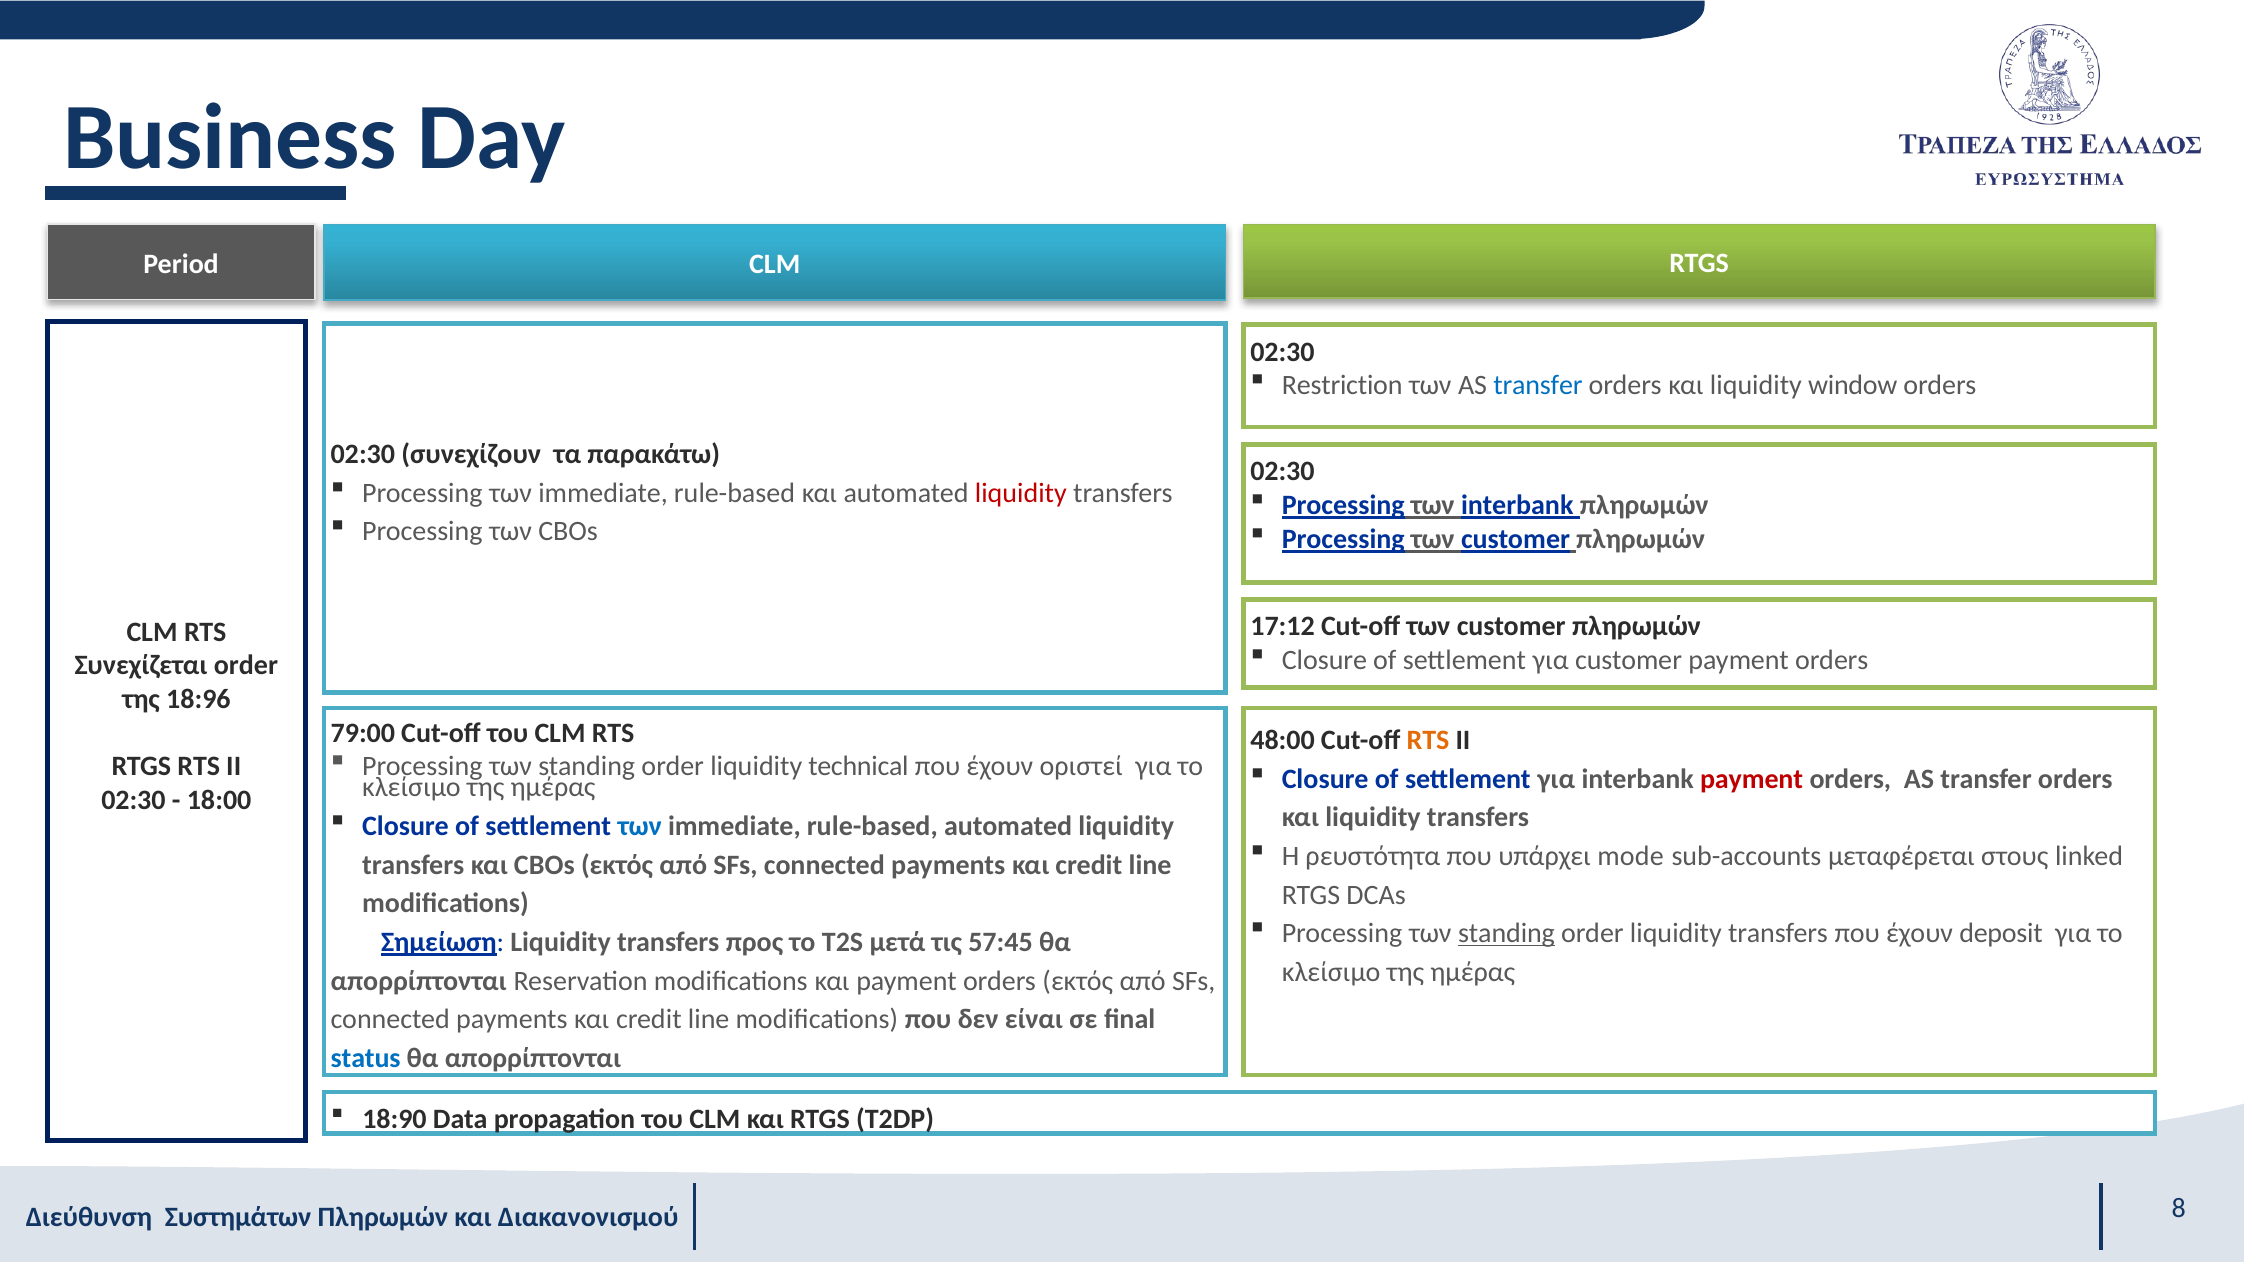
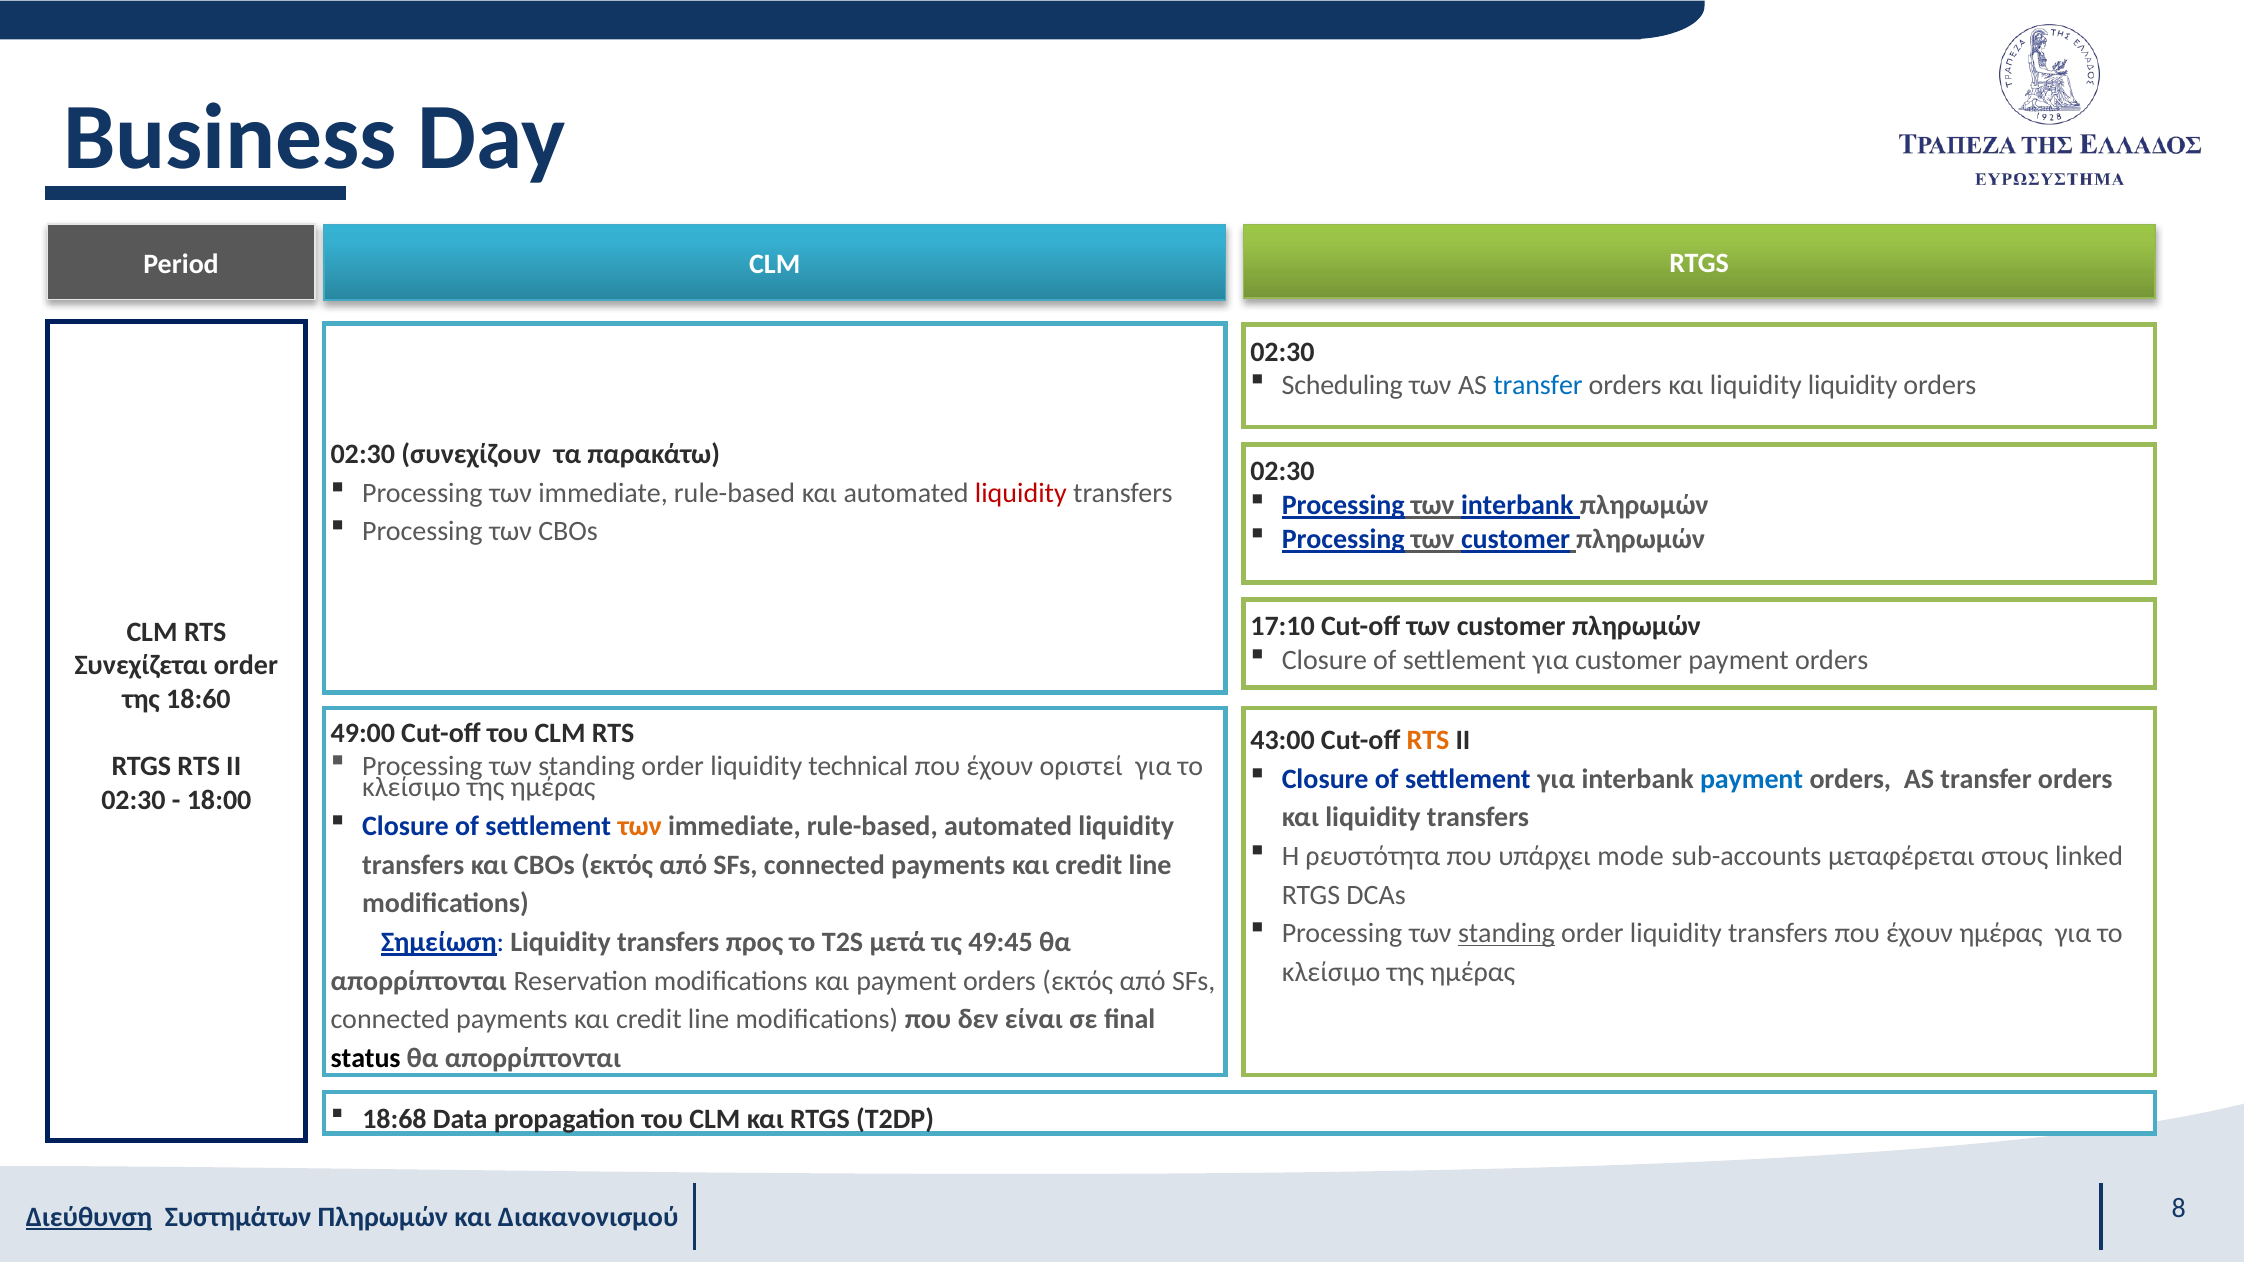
Restriction: Restriction -> Scheduling
liquidity window: window -> liquidity
17:12: 17:12 -> 17:10
18:96: 18:96 -> 18:60
79:00: 79:00 -> 49:00
48:00: 48:00 -> 43:00
payment at (1752, 779) colour: red -> blue
των at (640, 826) colour: blue -> orange
έχουν deposit: deposit -> ημέρας
57:45: 57:45 -> 49:45
status colour: blue -> black
18:90: 18:90 -> 18:68
Διεύθυνση underline: none -> present
